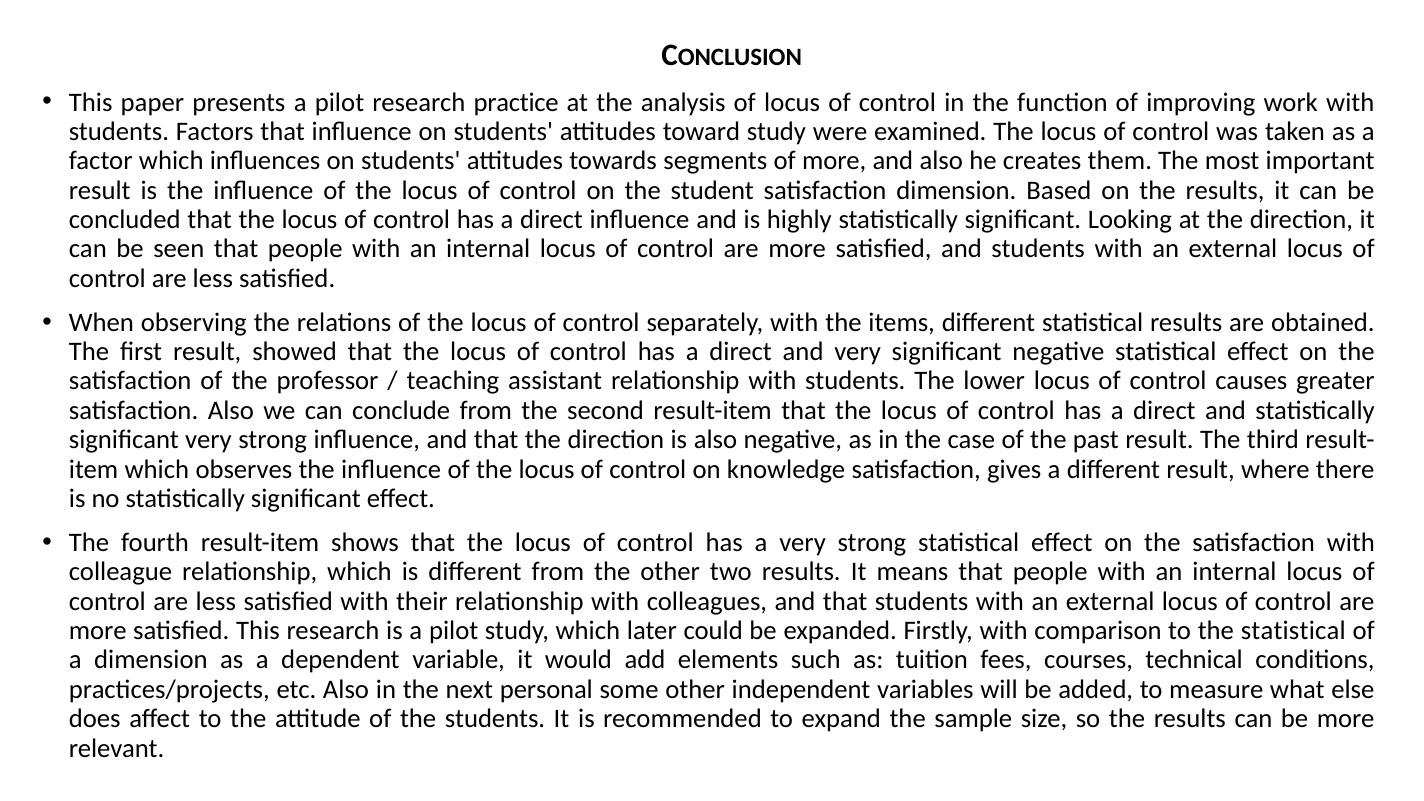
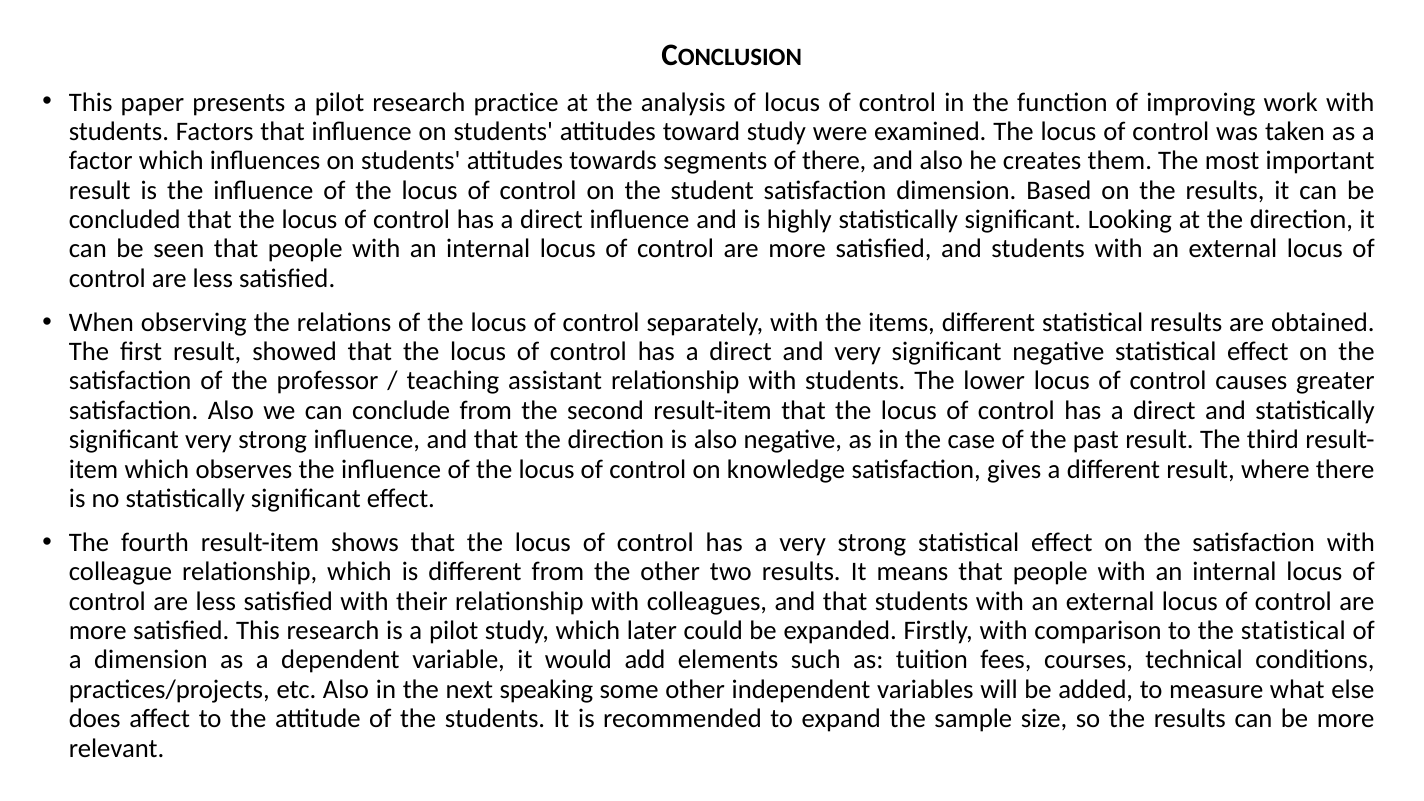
of more: more -> there
personal: personal -> speaking
